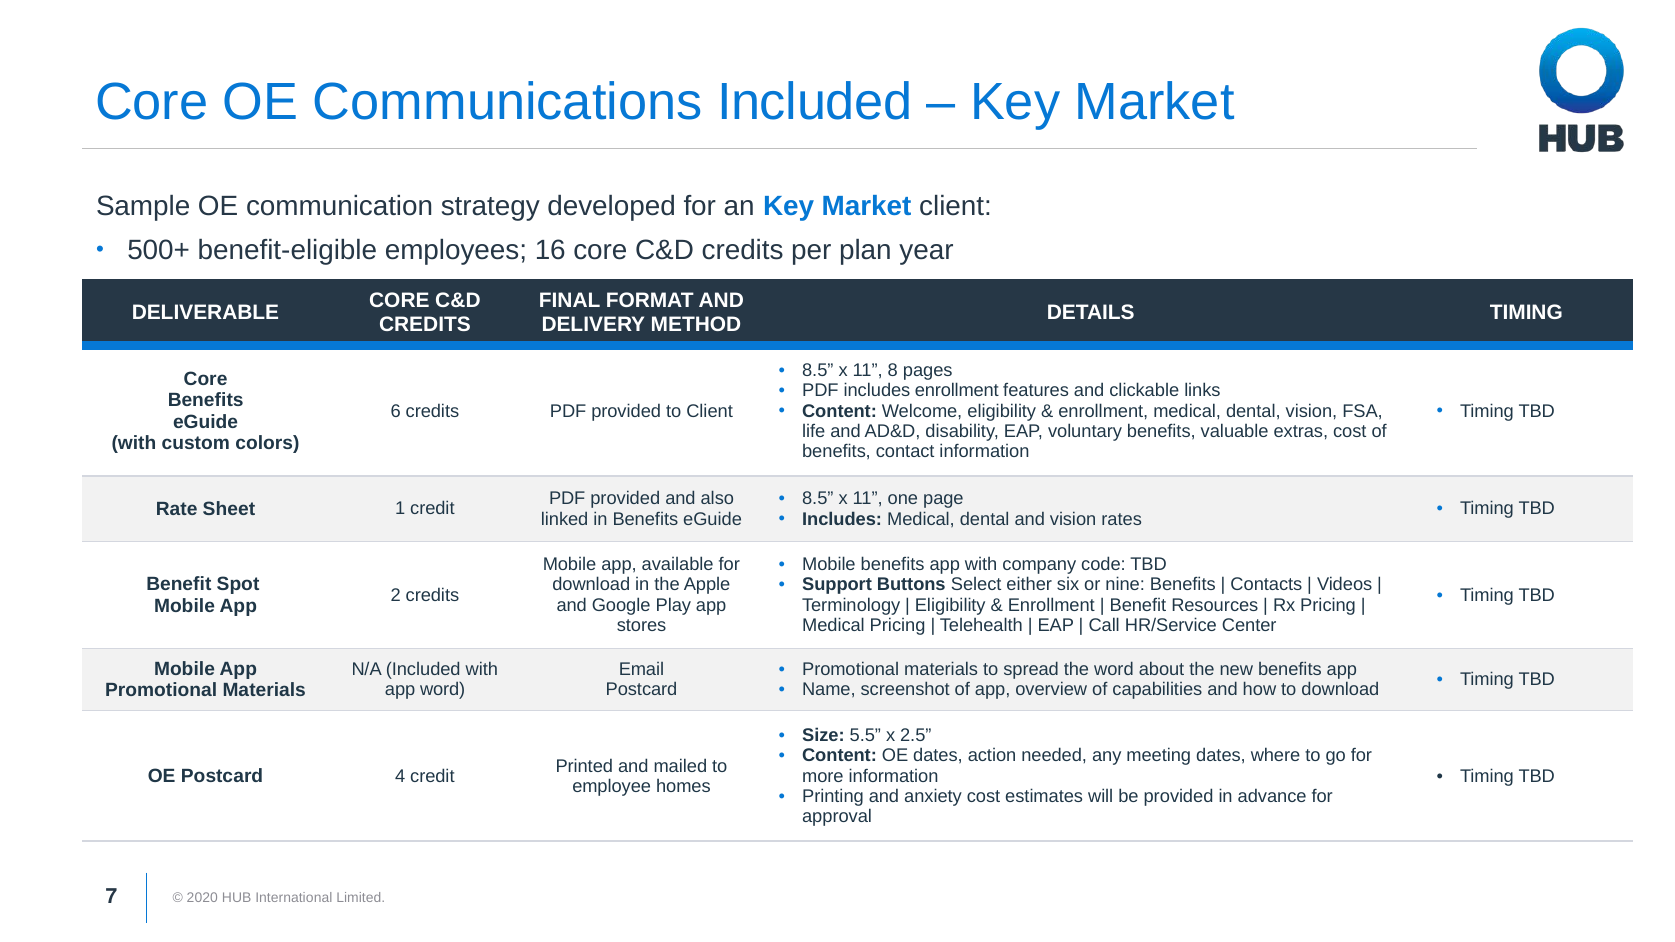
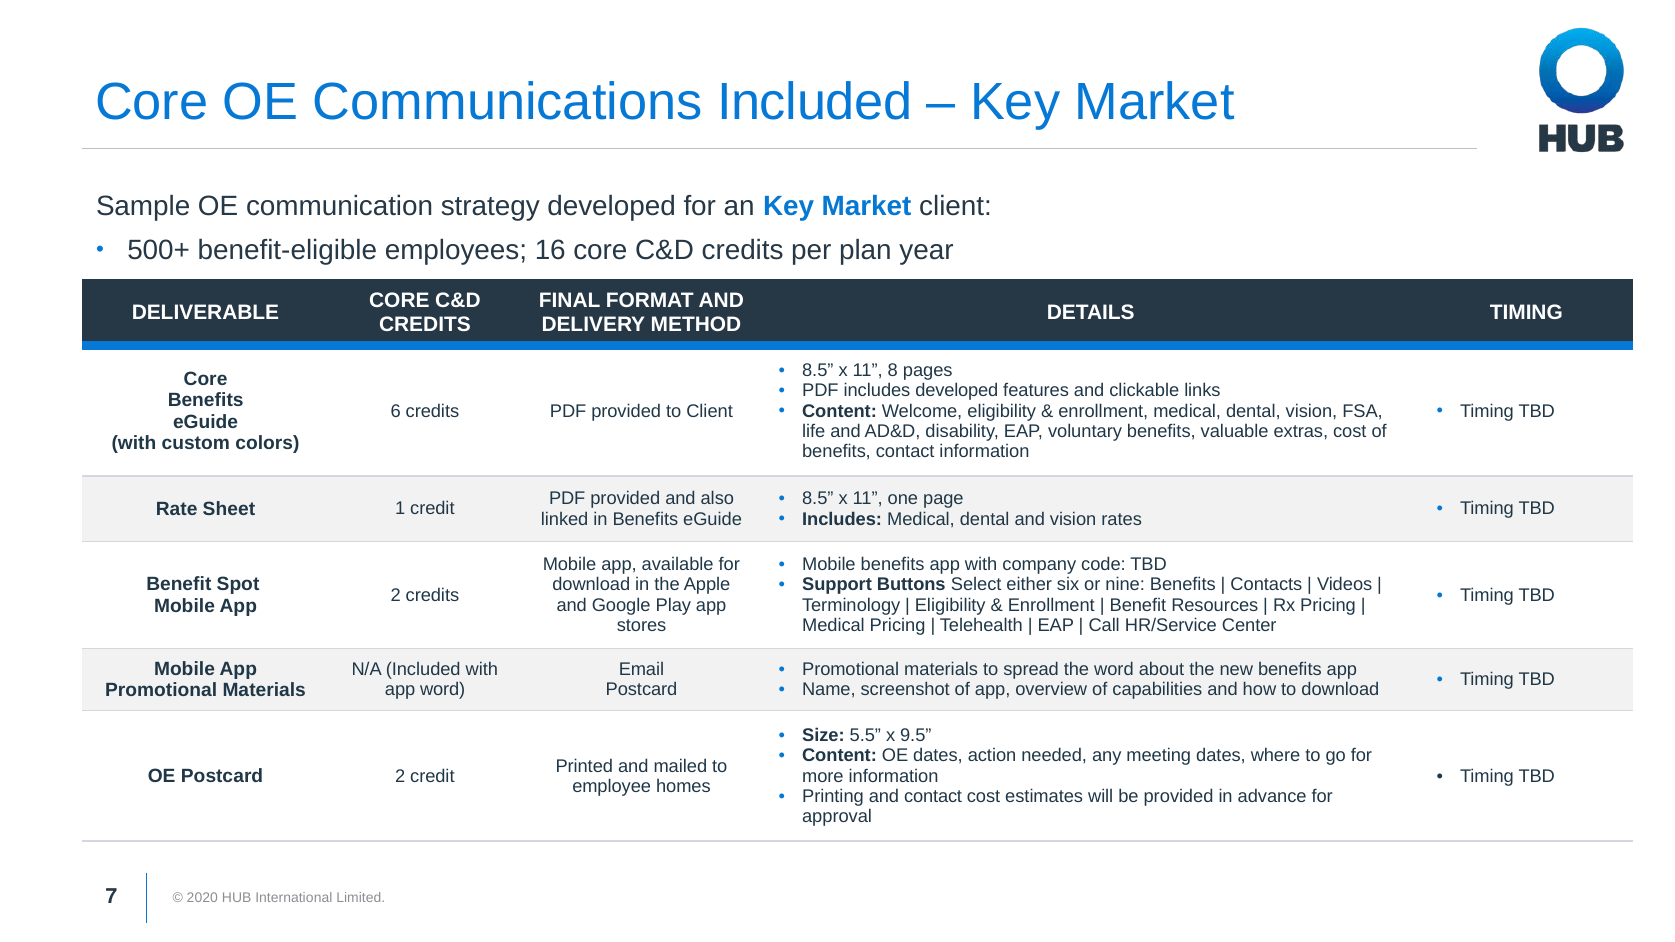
includes enrollment: enrollment -> developed
2.5: 2.5 -> 9.5
Postcard 4: 4 -> 2
and anxiety: anxiety -> contact
